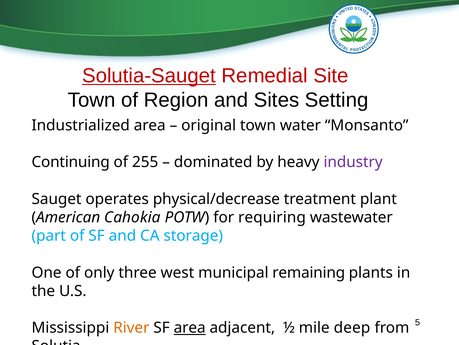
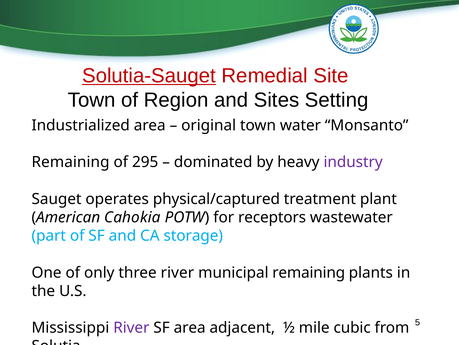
Continuing at (71, 162): Continuing -> Remaining
255: 255 -> 295
physical/decrease: physical/decrease -> physical/captured
requiring: requiring -> receptors
three west: west -> river
River at (131, 327) colour: orange -> purple
area at (190, 327) underline: present -> none
deep: deep -> cubic
